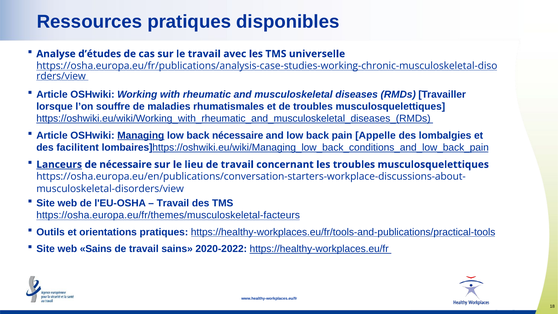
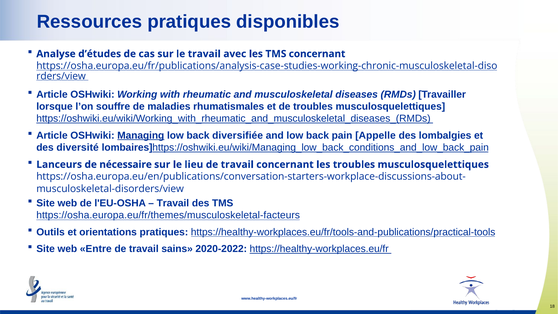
TMS universelle: universelle -> concernant
back nécessaire: nécessaire -> diversifiée
facilitent: facilitent -> diversité
Lanceurs underline: present -> none
web Sains: Sains -> Entre
